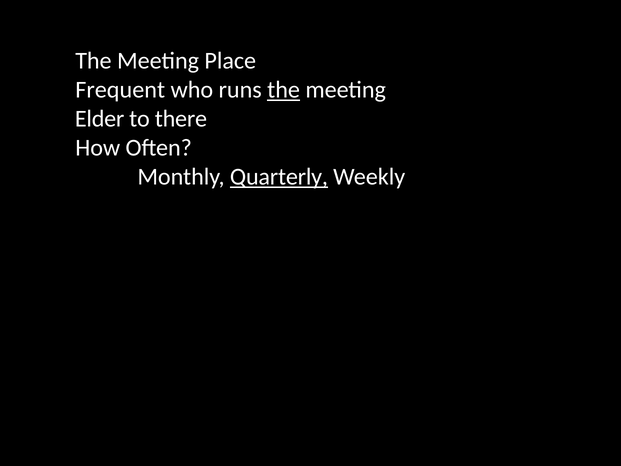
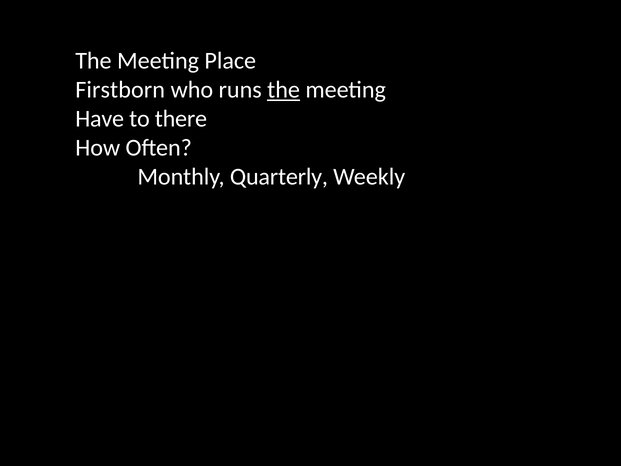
Frequent: Frequent -> Firstborn
Elder: Elder -> Have
Quarterly underline: present -> none
